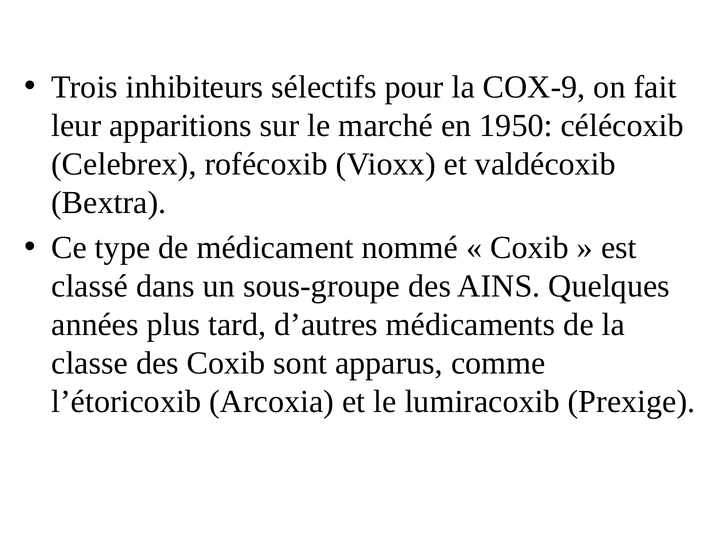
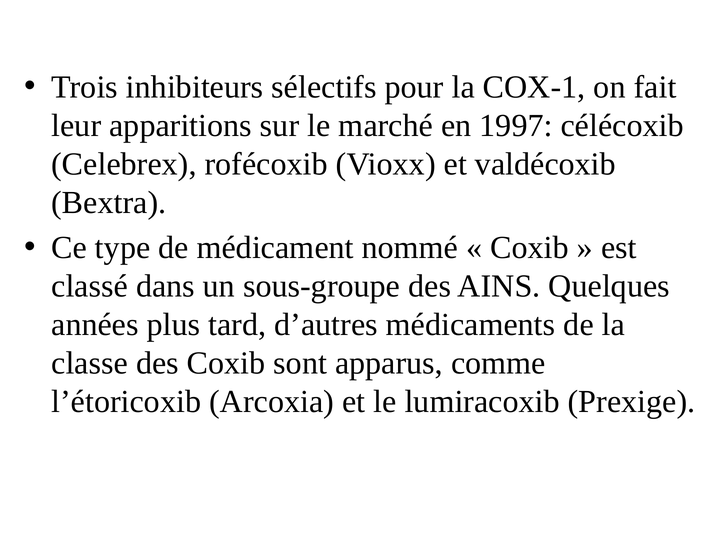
COX-9: COX-9 -> COX-1
1950: 1950 -> 1997
